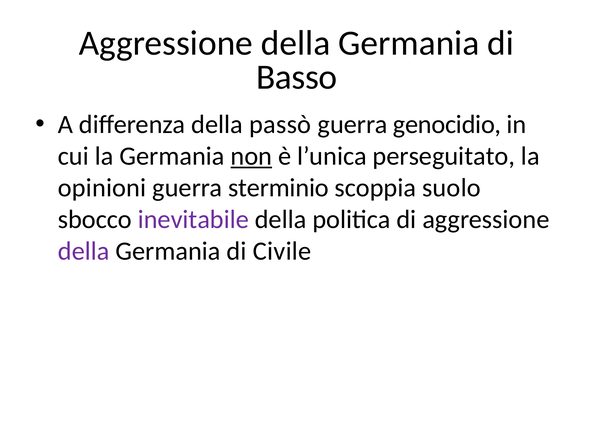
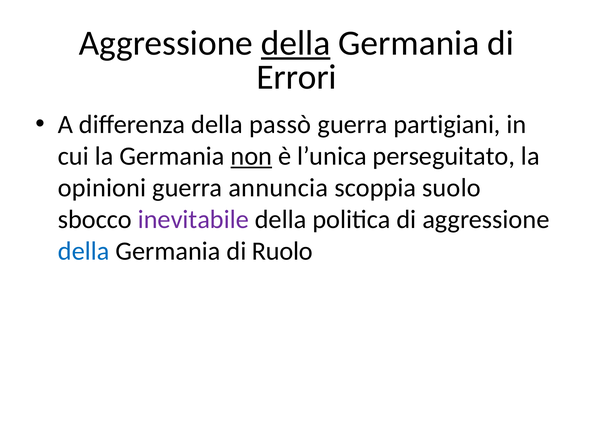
della at (296, 43) underline: none -> present
Basso: Basso -> Errori
genocidio: genocidio -> partigiani
sterminio: sterminio -> annuncia
della at (84, 251) colour: purple -> blue
Civile: Civile -> Ruolo
